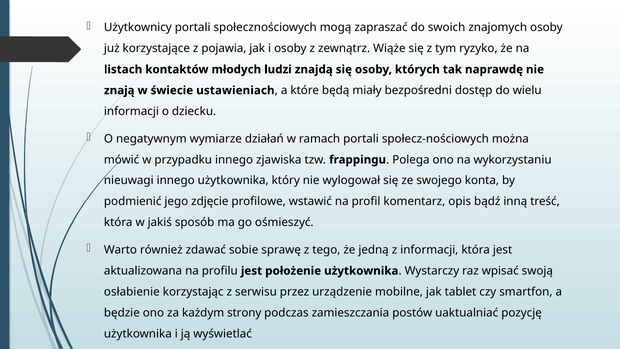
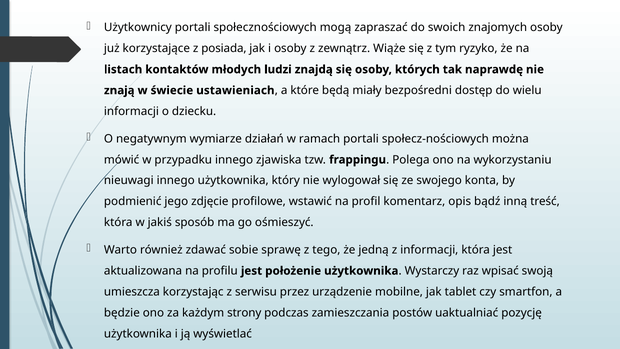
pojawia: pojawia -> posiada
osłabienie: osłabienie -> umieszcza
